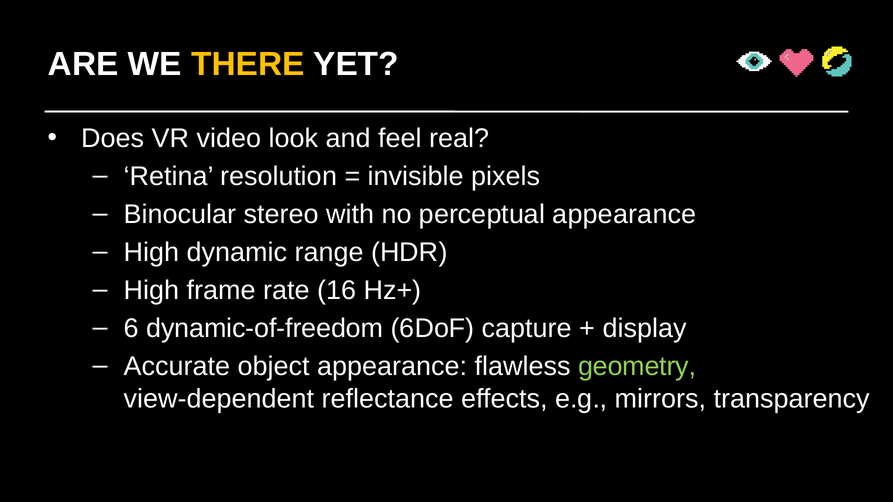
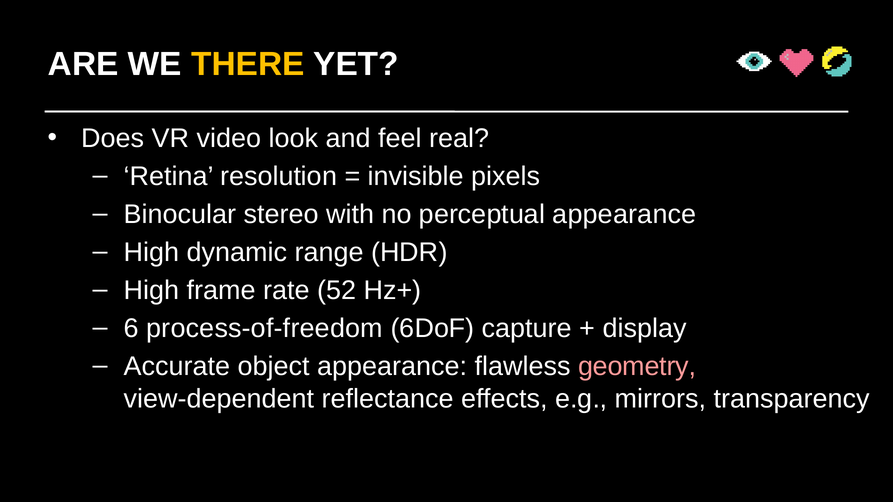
16: 16 -> 52
dynamic-of-freedom: dynamic-of-freedom -> process-of-freedom
geometry colour: light green -> pink
